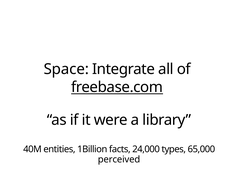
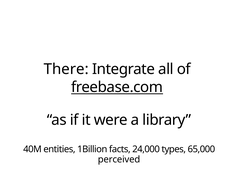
Space: Space -> There
